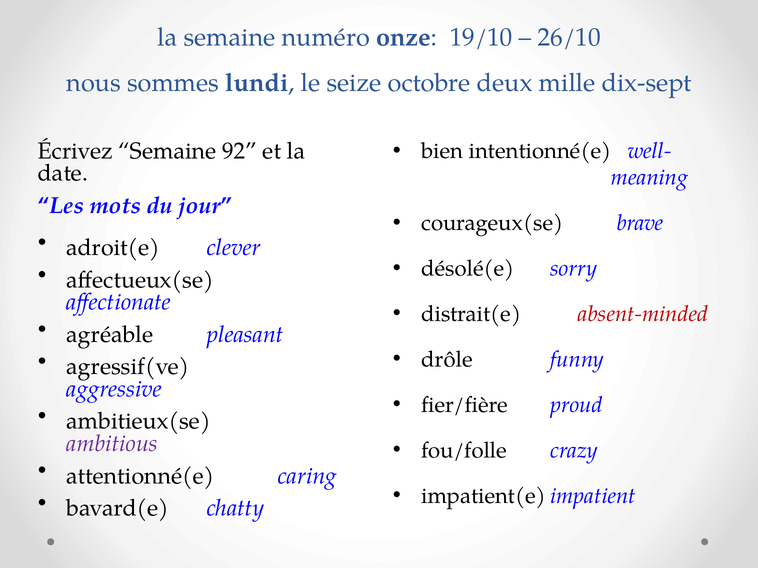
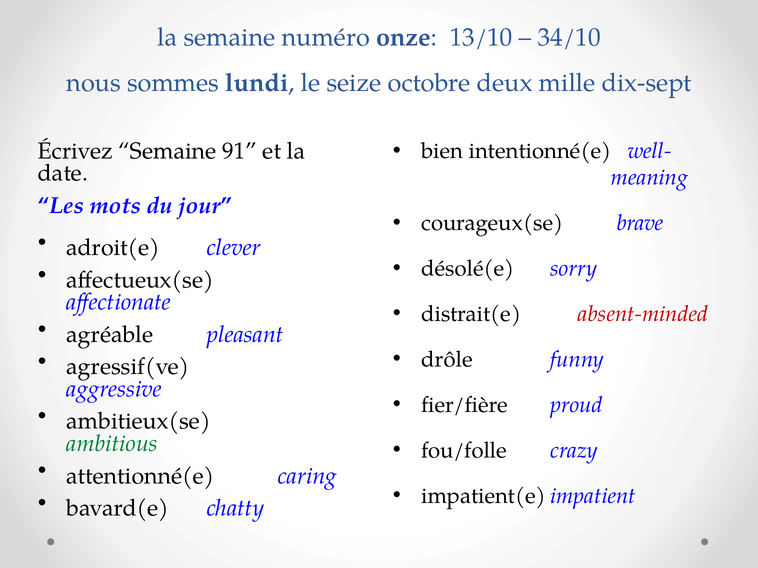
19/10: 19/10 -> 13/10
26/10: 26/10 -> 34/10
92: 92 -> 91
ambitious colour: purple -> green
